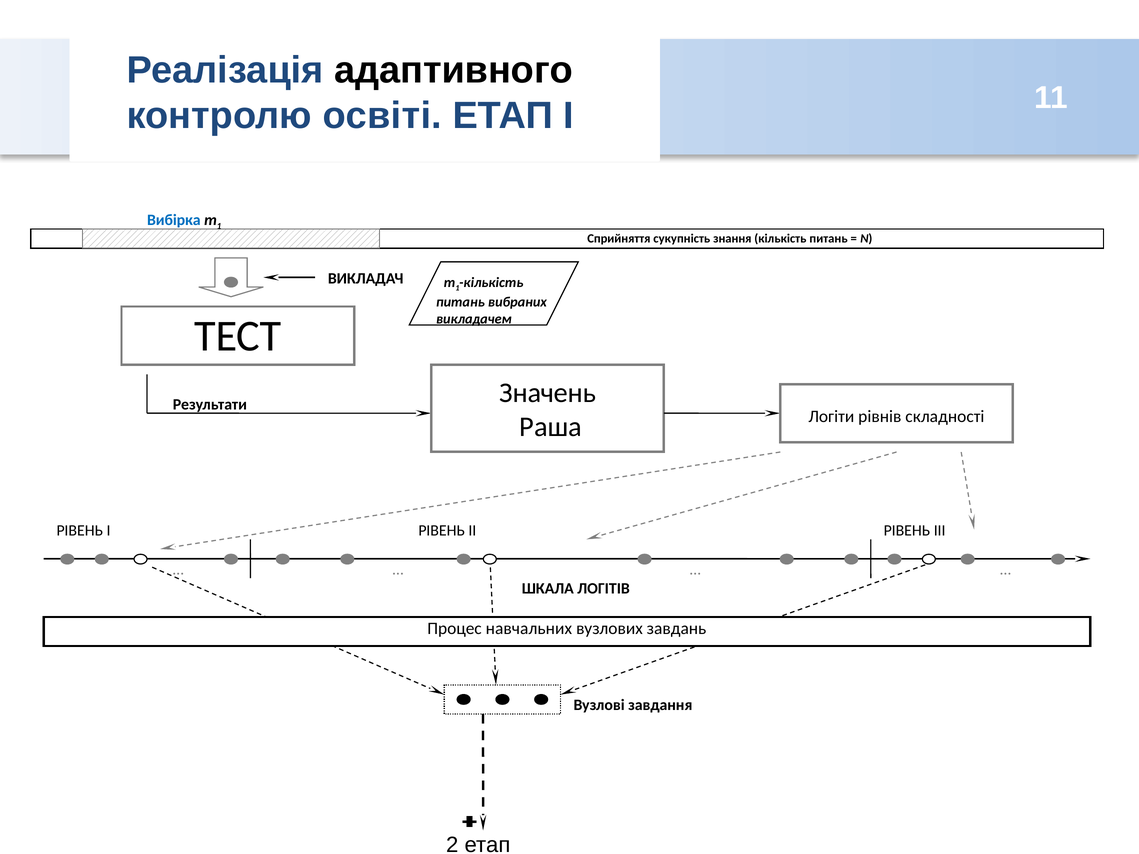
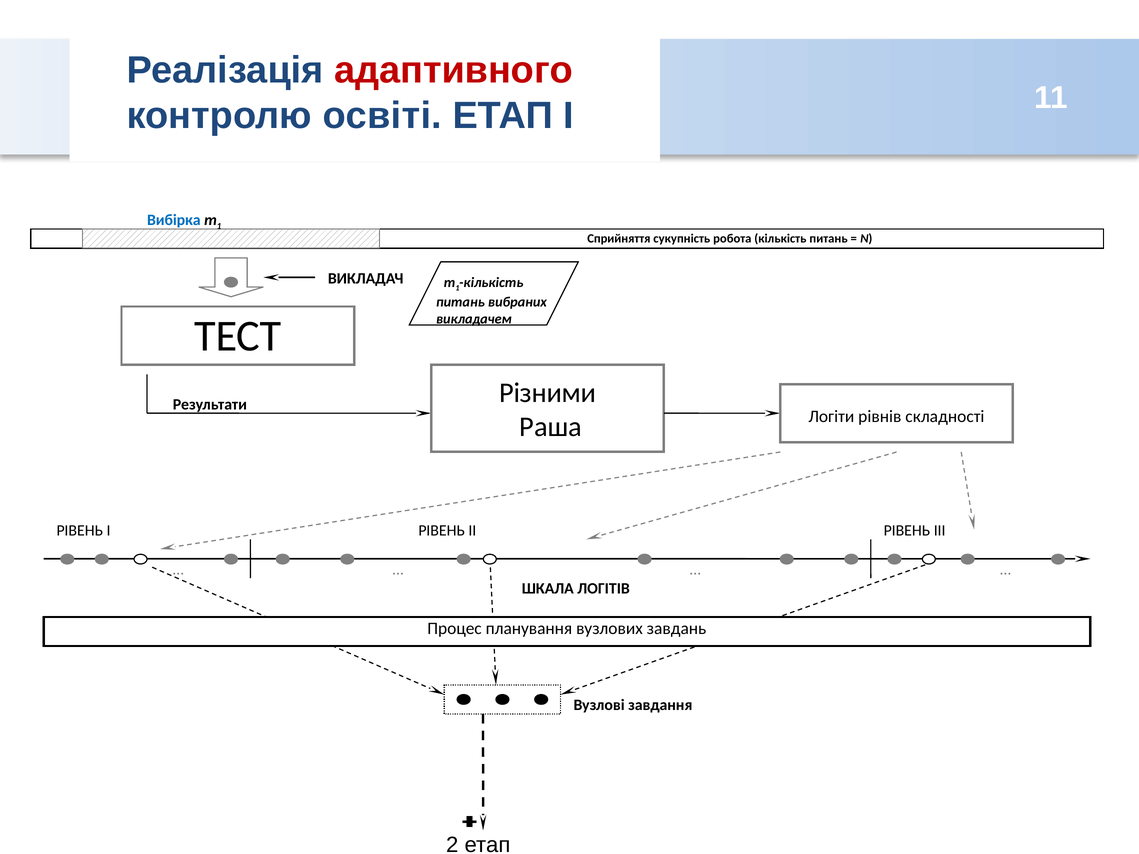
адаптивного colour: black -> red
знання: знання -> робота
Значень: Значень -> Різними
навчальних: навчальних -> планування
